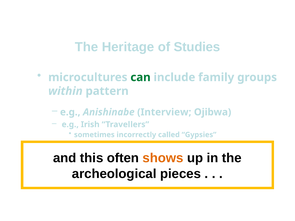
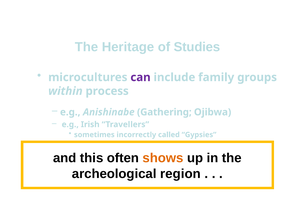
can colour: green -> purple
pattern: pattern -> process
Interview: Interview -> Gathering
pieces: pieces -> region
